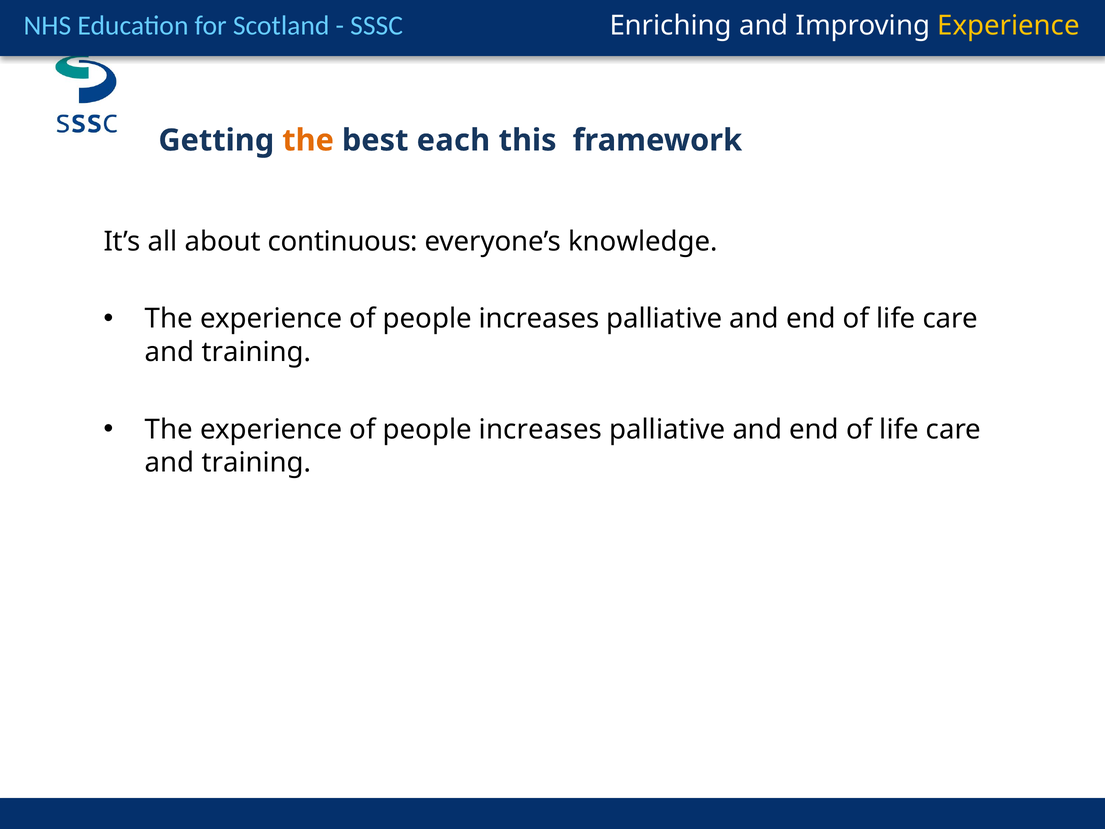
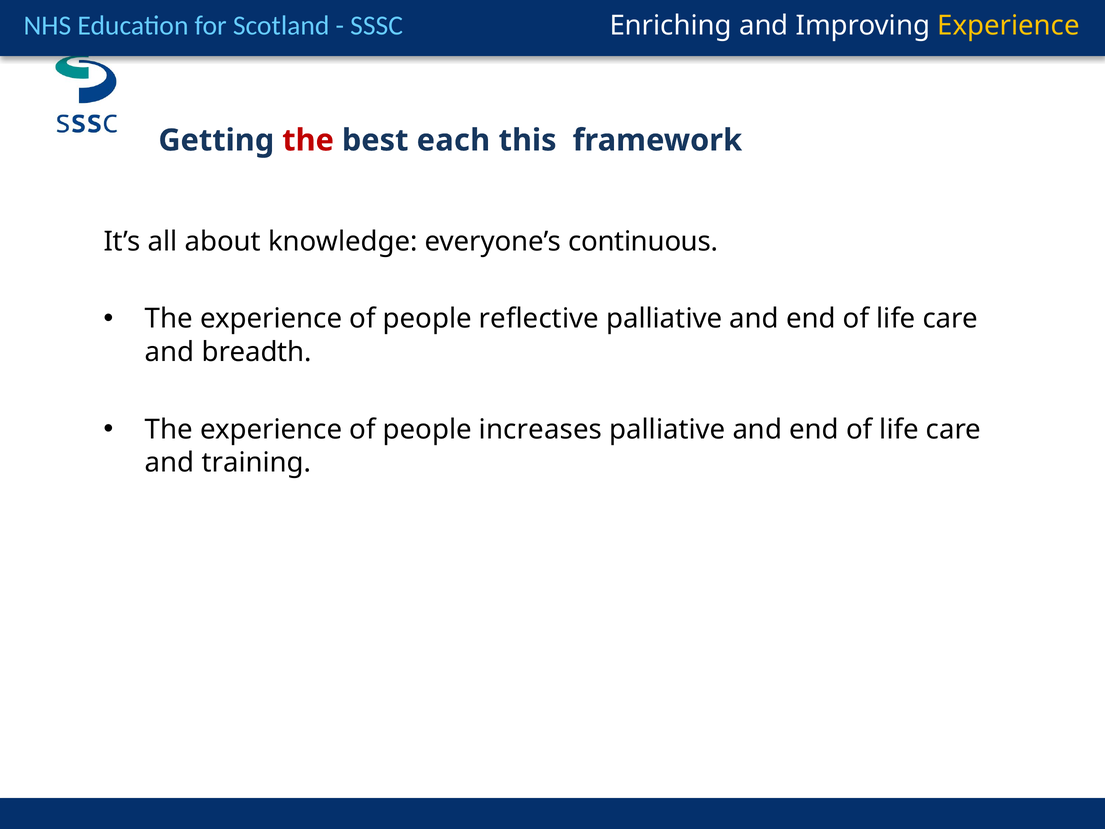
the at (308, 140) colour: orange -> red
continuous: continuous -> knowledge
knowledge: knowledge -> continuous
increases at (539, 319): increases -> reflective
training at (257, 352): training -> breadth
